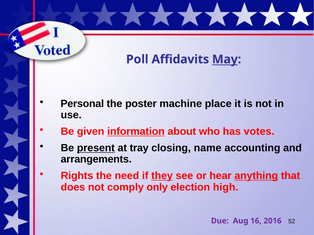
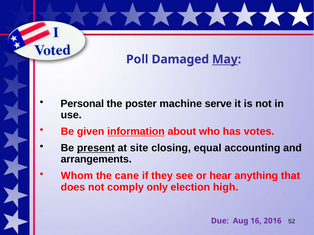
Affidavits: Affidavits -> Damaged
place: place -> serve
tray: tray -> site
name: name -> equal
Rights: Rights -> Whom
need: need -> cane
they underline: present -> none
anything underline: present -> none
